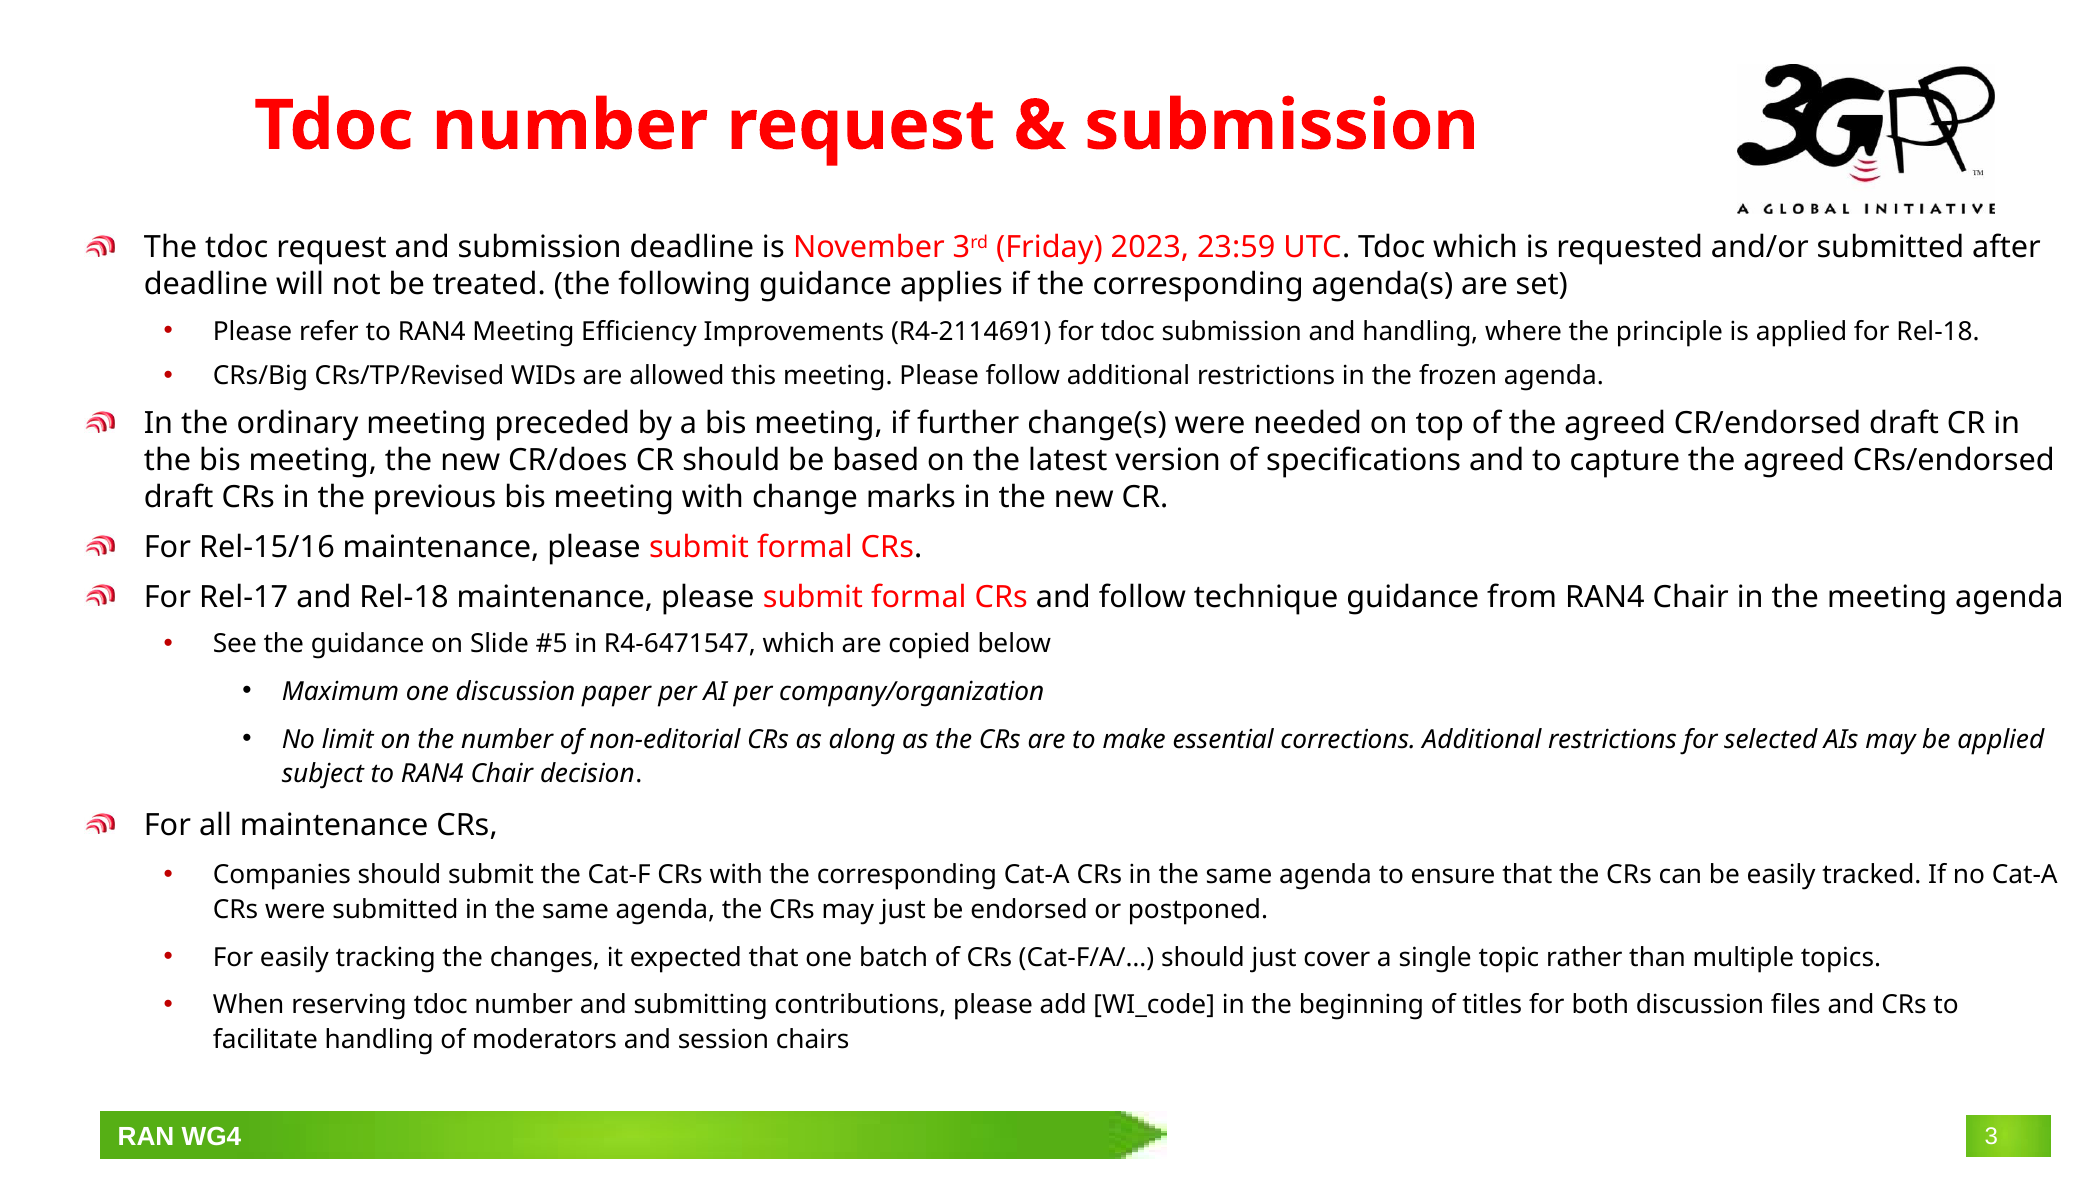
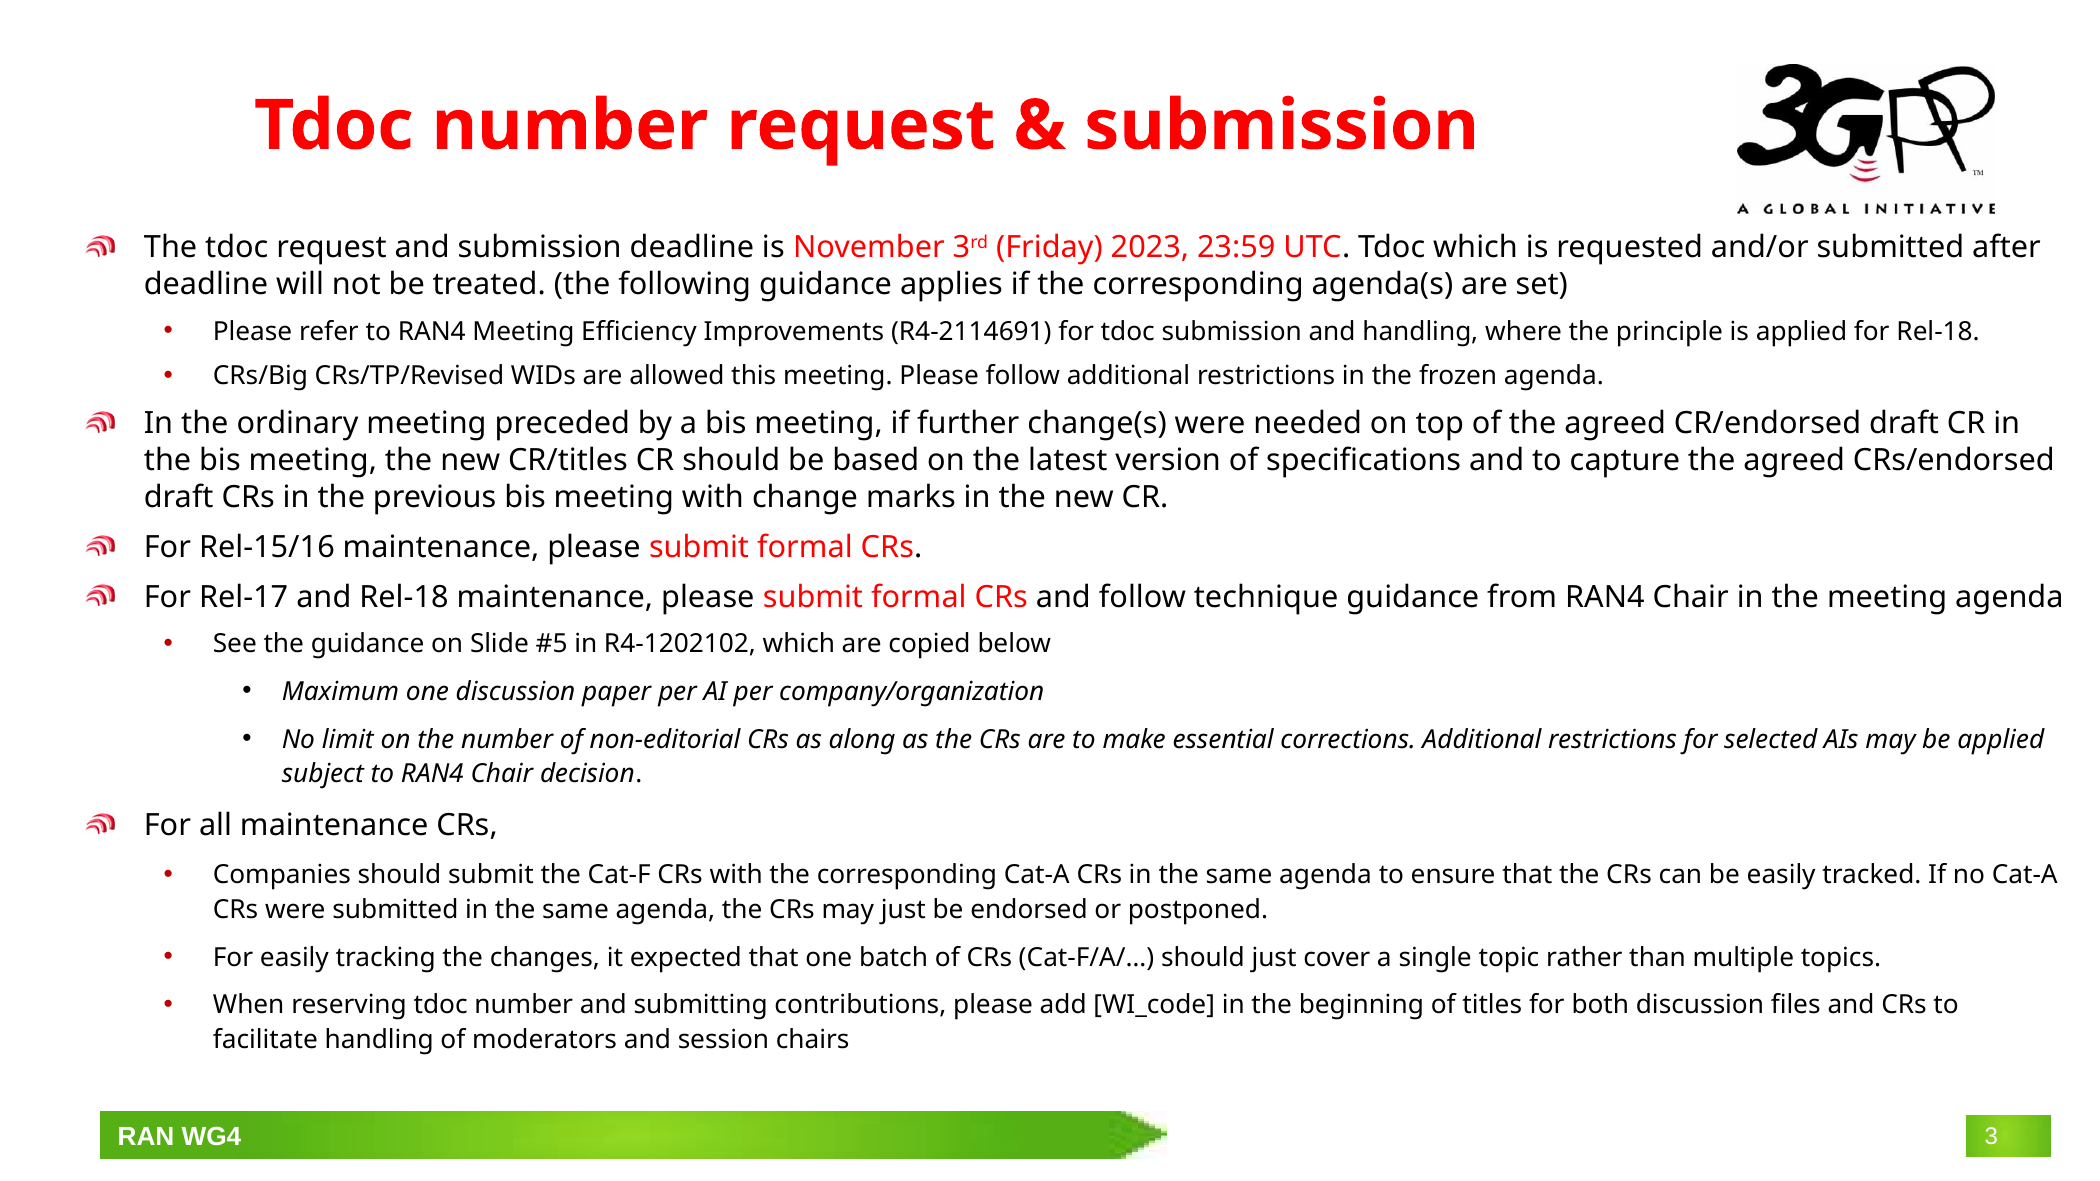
CR/does: CR/does -> CR/titles
R4-6471547: R4-6471547 -> R4-1202102
